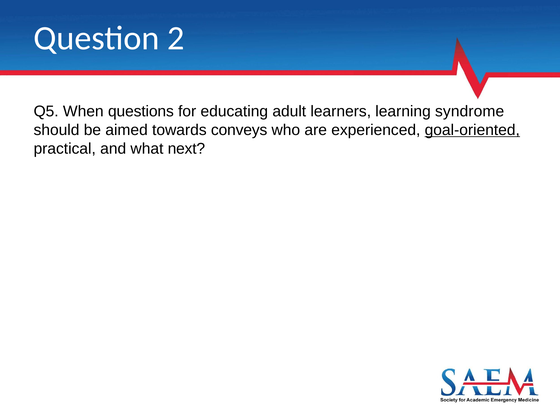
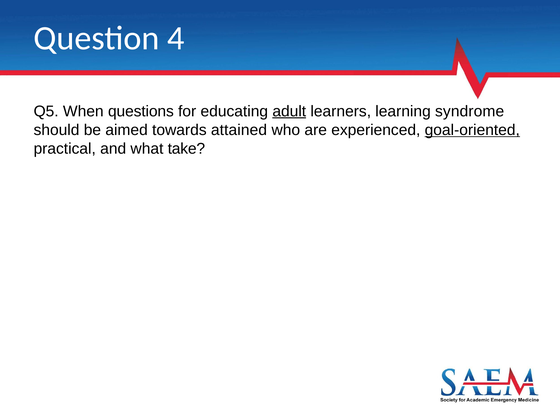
2: 2 -> 4
adult underline: none -> present
conveys: conveys -> attained
next: next -> take
